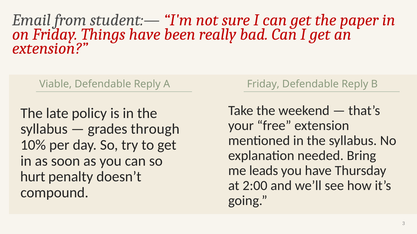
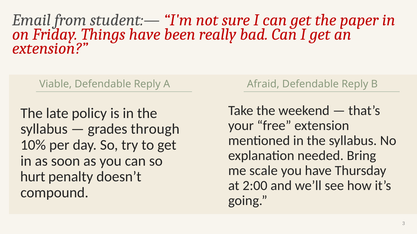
Friday at (263, 84): Friday -> Afraid
leads: leads -> scale
